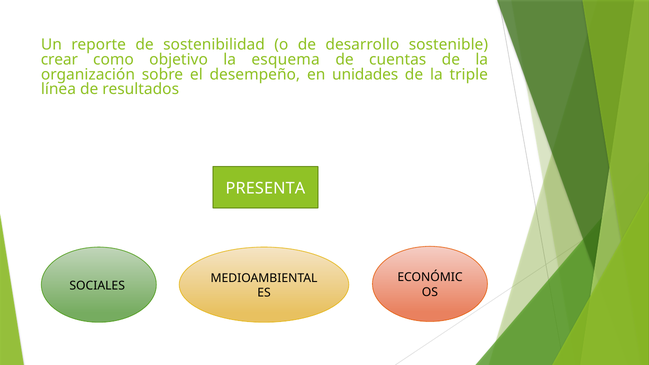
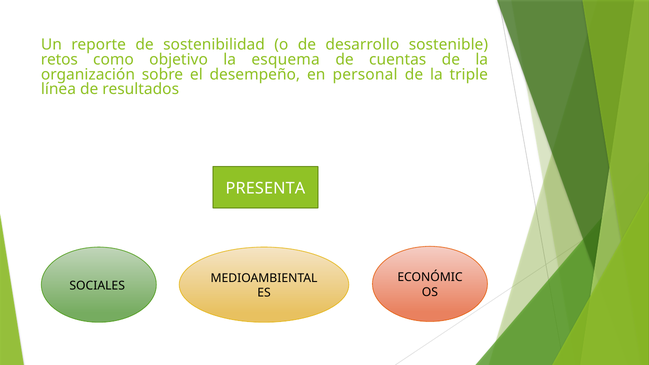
crear: crear -> retos
unidades: unidades -> personal
